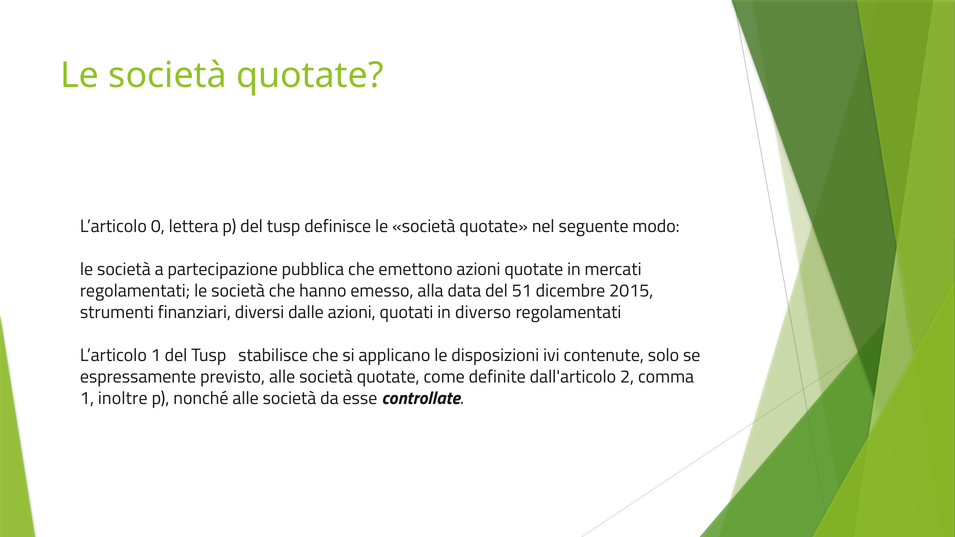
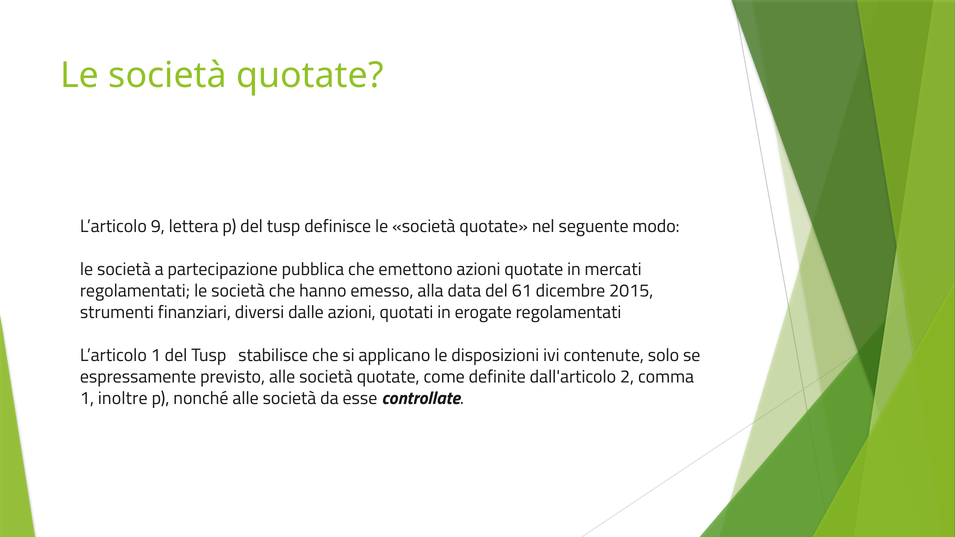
0: 0 -> 9
51: 51 -> 61
diverso: diverso -> erogate
